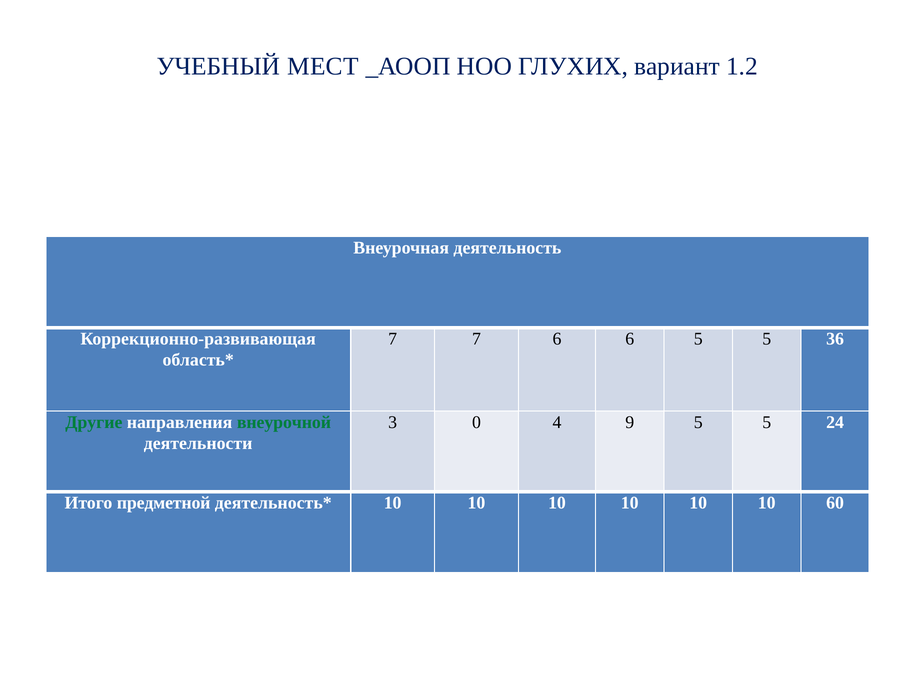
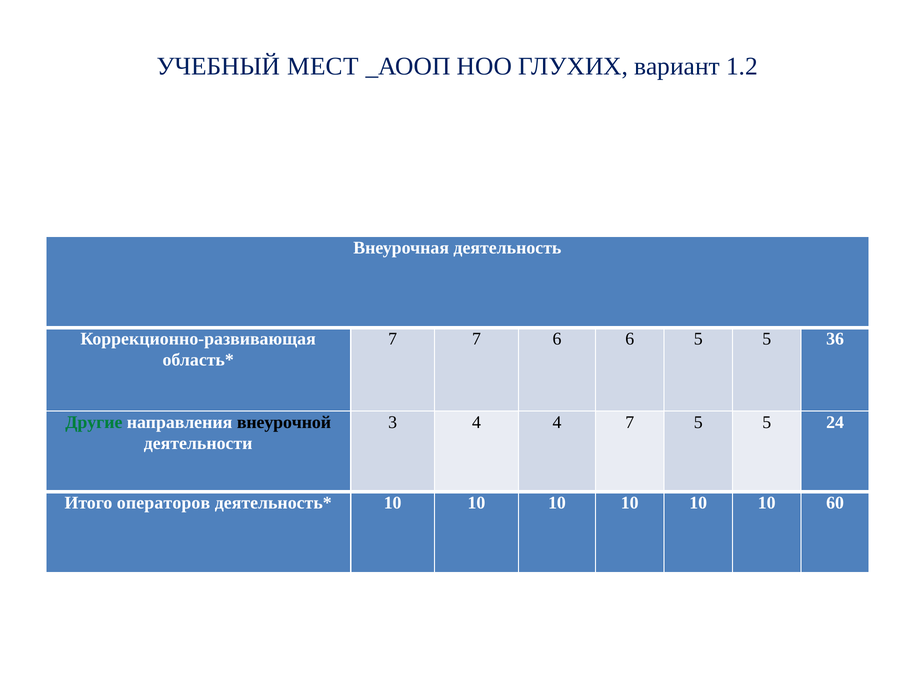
внеурочной colour: green -> black
3 0: 0 -> 4
4 9: 9 -> 7
предметной: предметной -> операторов
